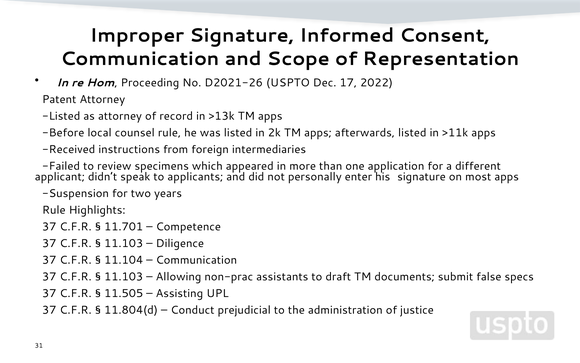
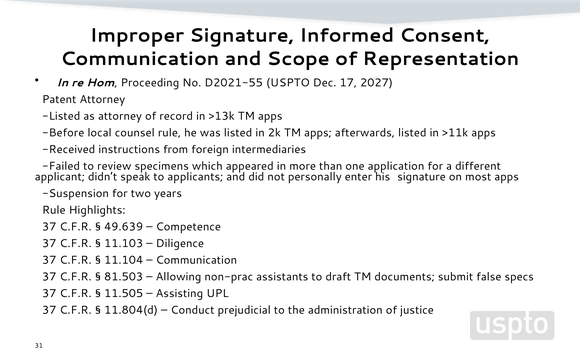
D2021-26: D2021-26 -> D2021-55
2022: 2022 -> 2027
11.701: 11.701 -> 49.639
11.103 at (124, 276): 11.103 -> 81.503
